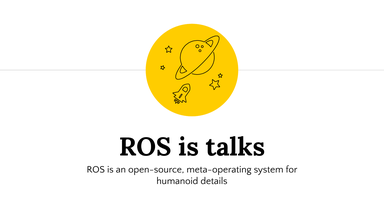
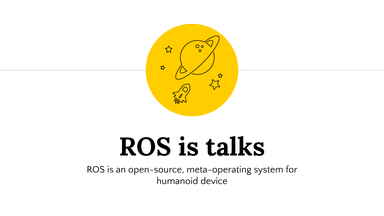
details: details -> device
